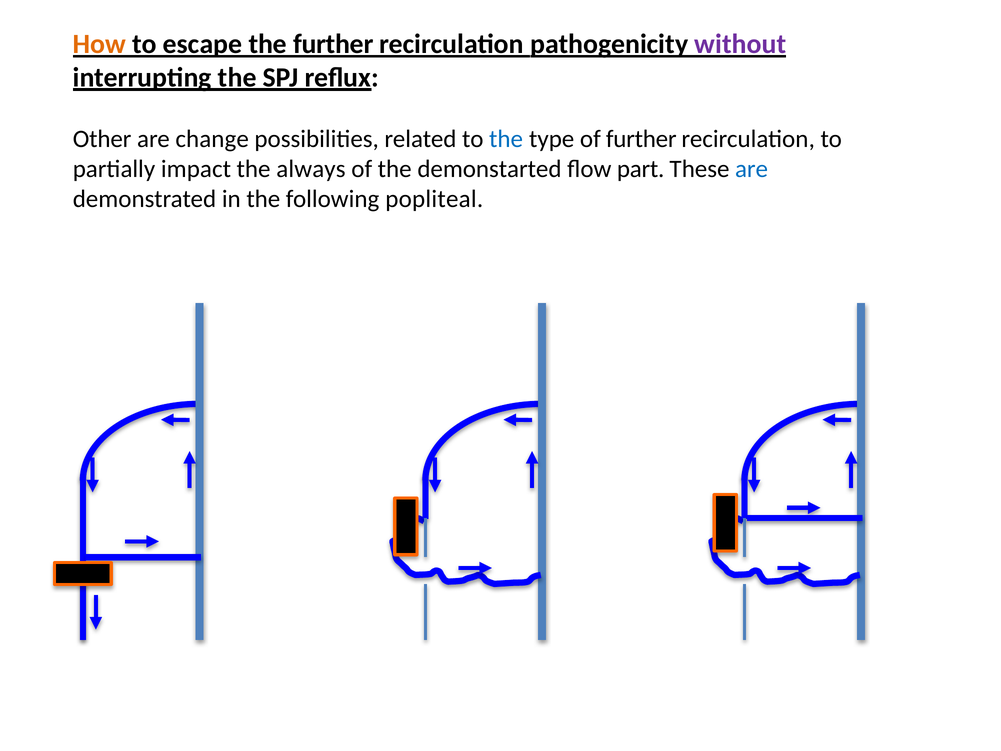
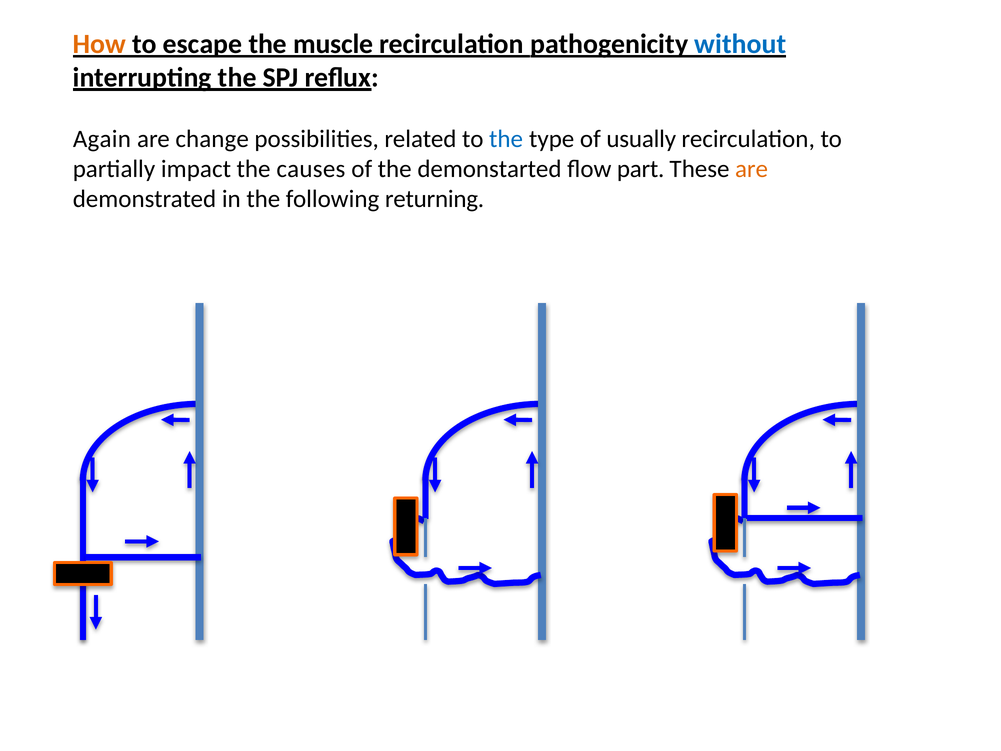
the further: further -> muscle
without colour: purple -> blue
Other: Other -> Again
of further: further -> usually
always: always -> causes
are at (752, 169) colour: blue -> orange
popliteal: popliteal -> returning
